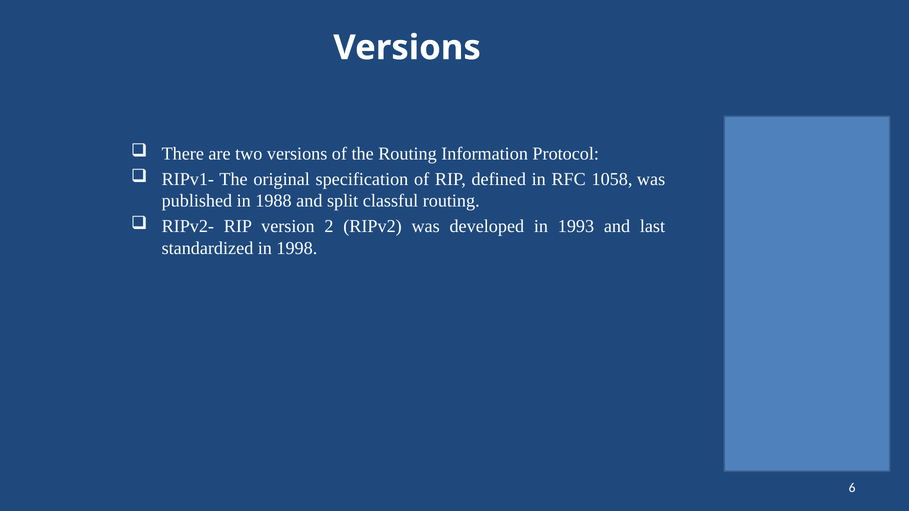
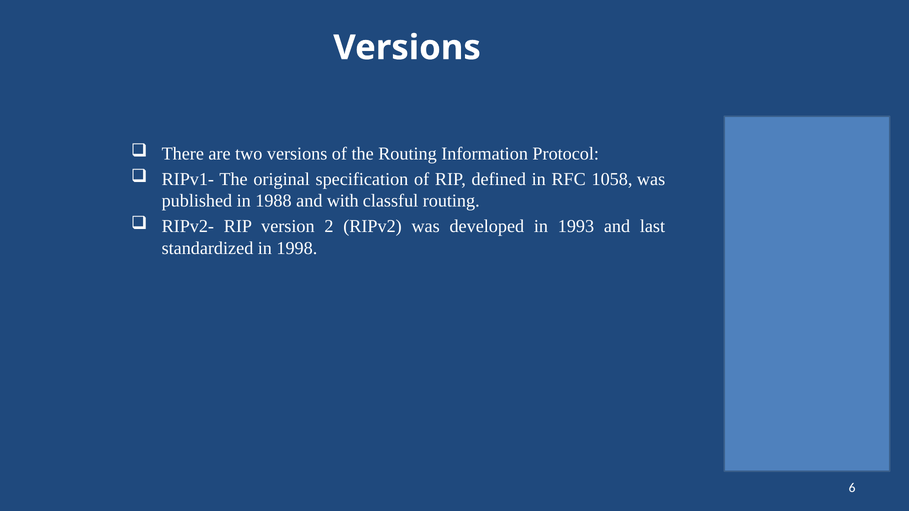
split: split -> with
